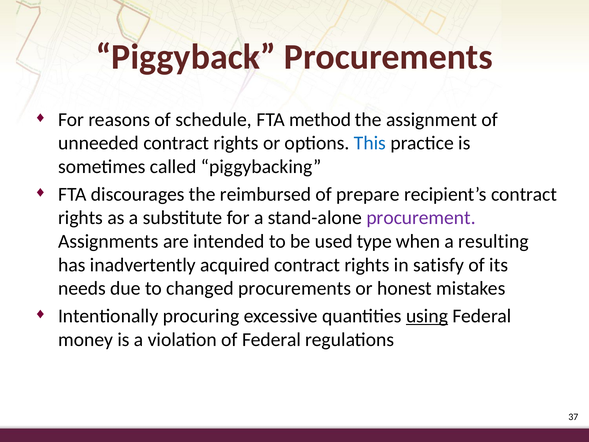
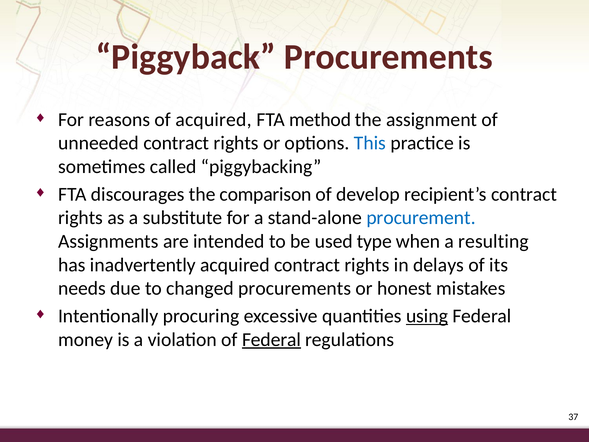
of schedule: schedule -> acquired
reimbursed: reimbursed -> comparison
prepare: prepare -> develop
procurement colour: purple -> blue
satisfy: satisfy -> delays
Federal at (272, 339) underline: none -> present
